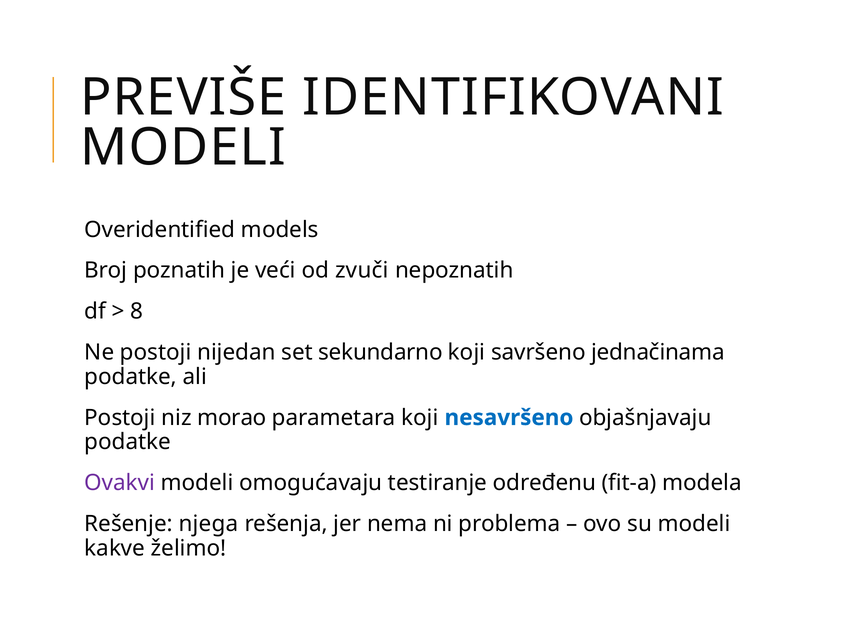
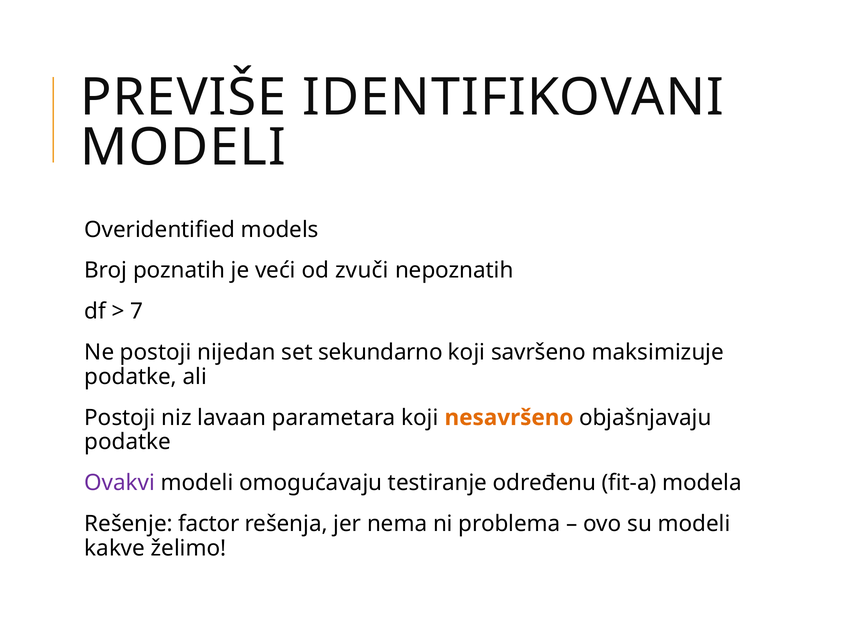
8: 8 -> 7
jednačinama: jednačinama -> maksimizuje
morao: morao -> lavaan
nesavršeno colour: blue -> orange
njega: njega -> factor
